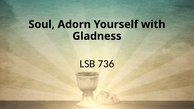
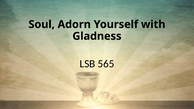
736: 736 -> 565
